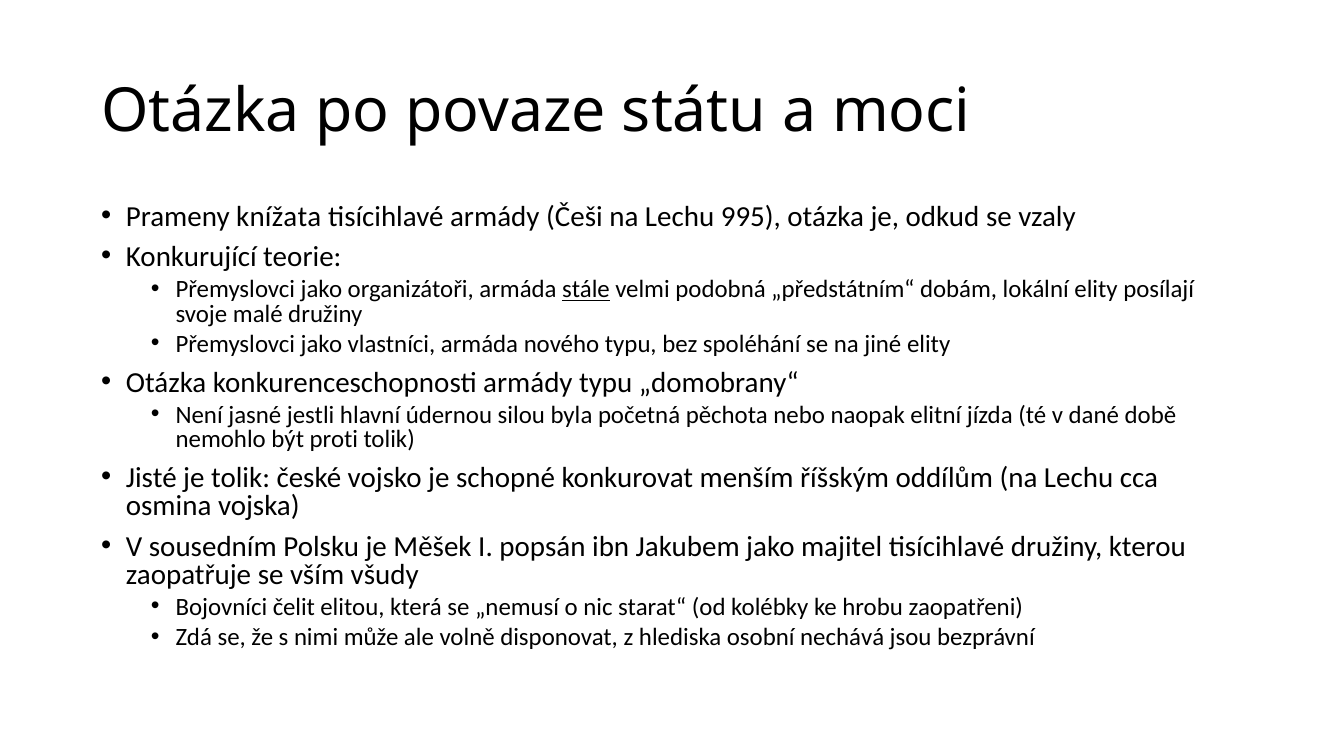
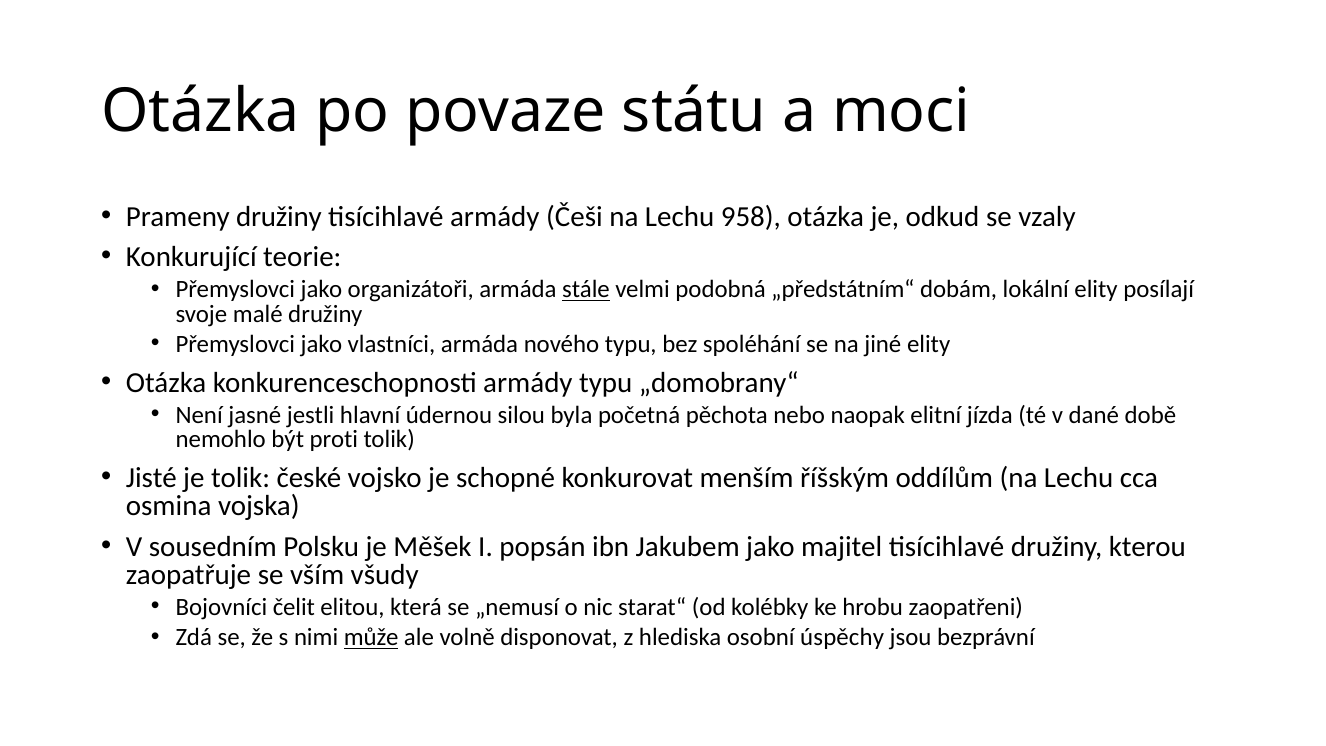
Prameny knížata: knížata -> družiny
995: 995 -> 958
může underline: none -> present
nechává: nechává -> úspěchy
